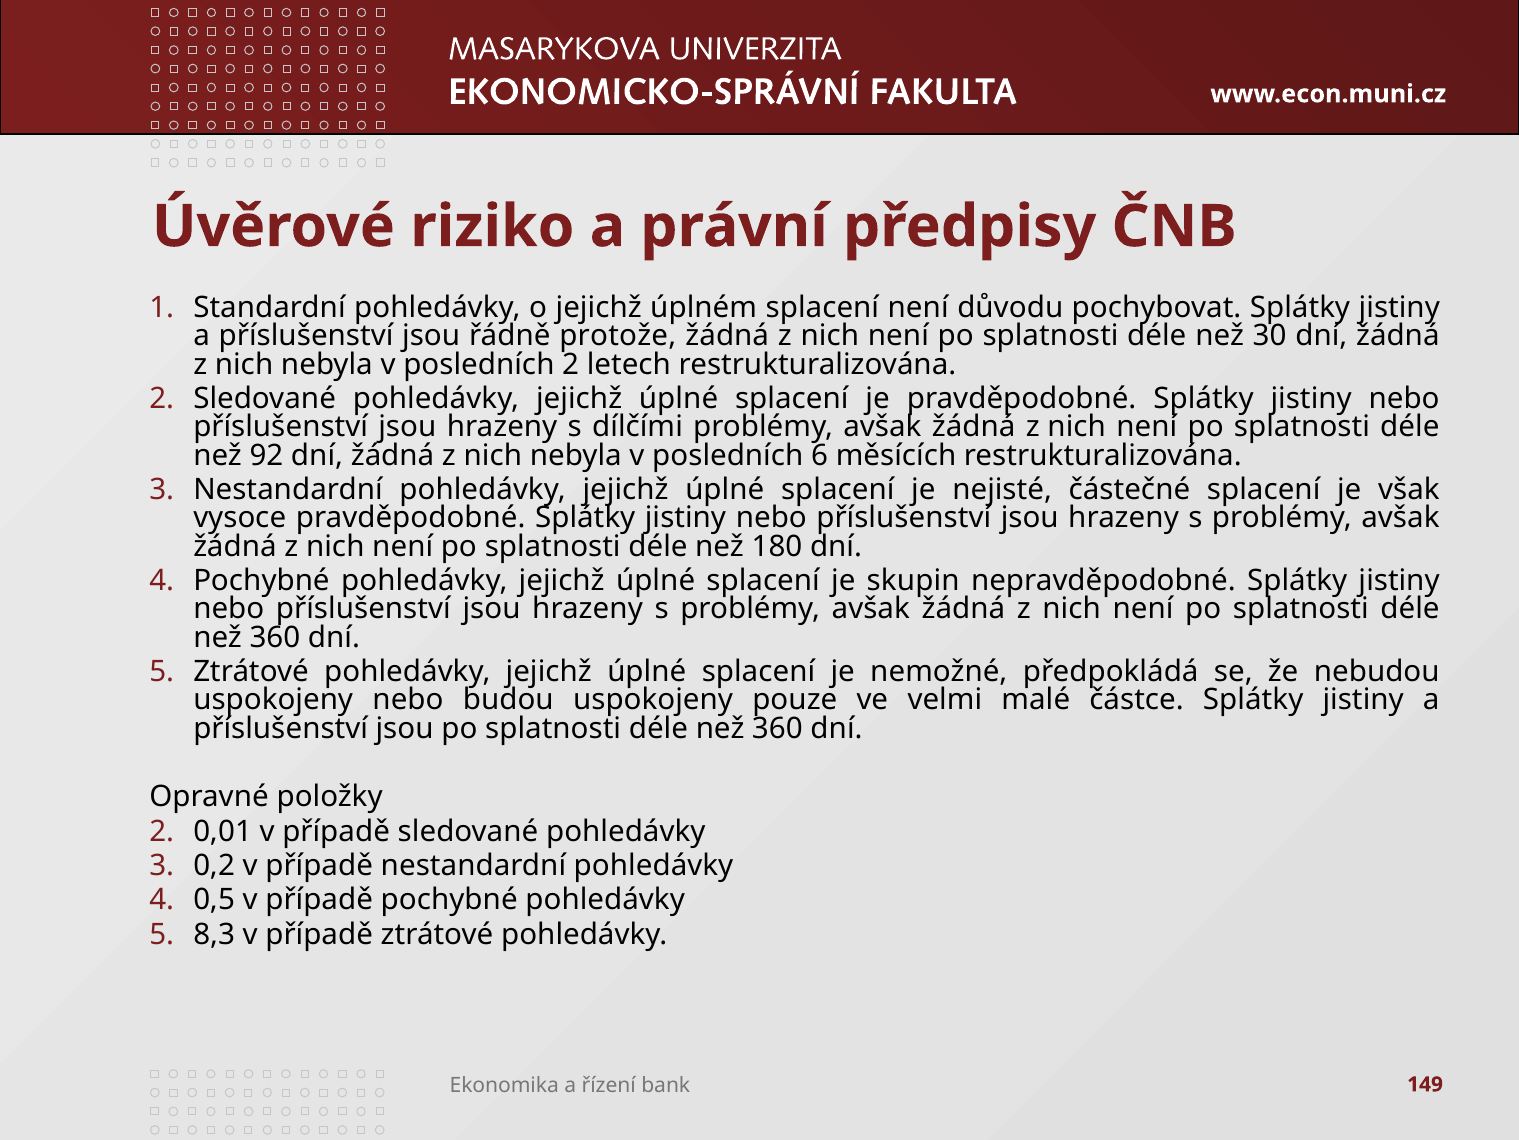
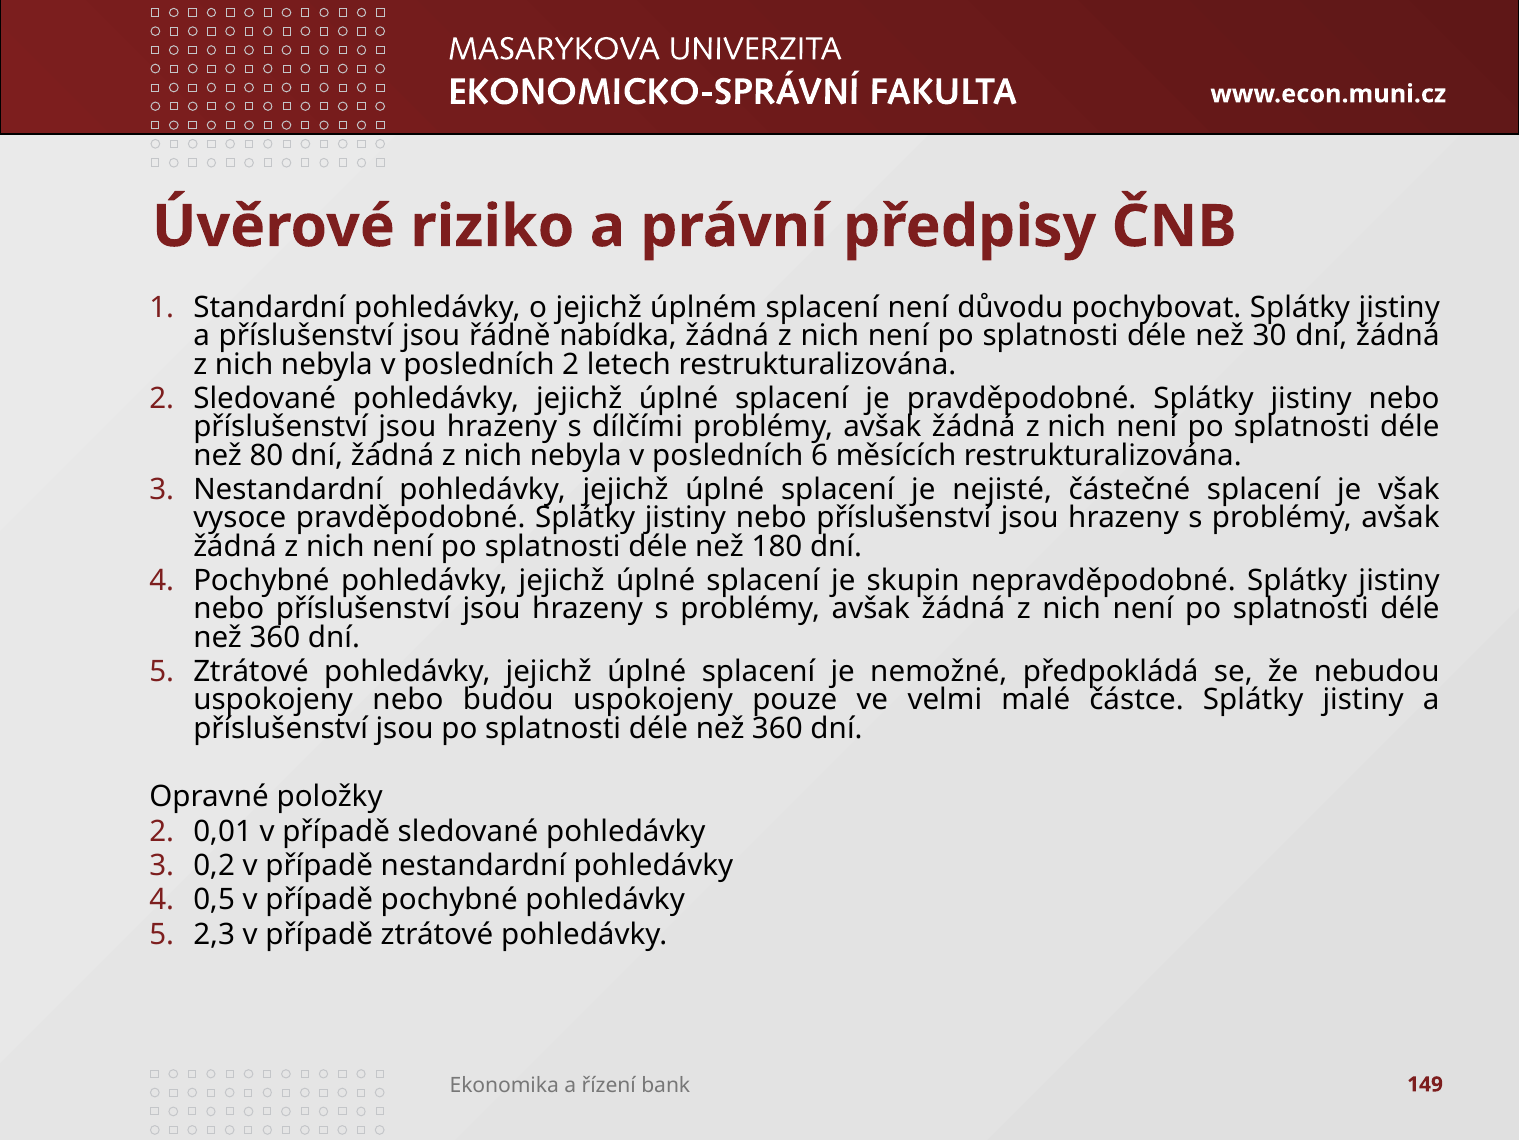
protože: protože -> nabídka
92: 92 -> 80
8,3: 8,3 -> 2,3
